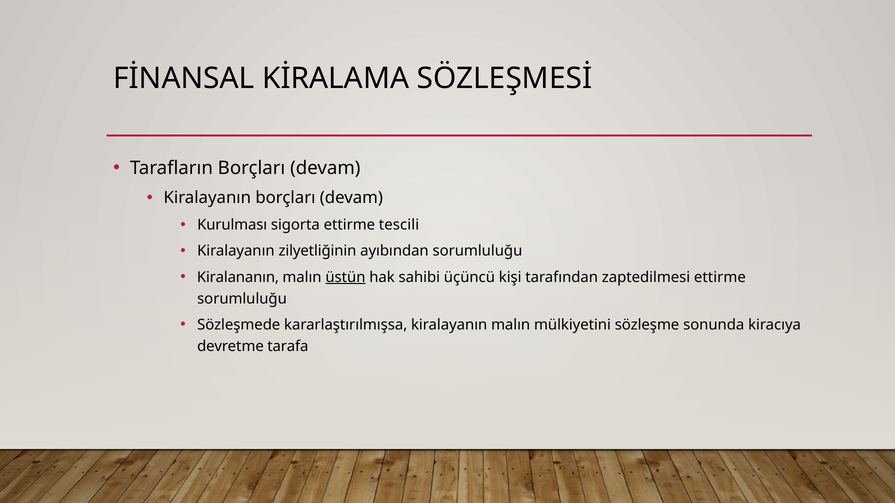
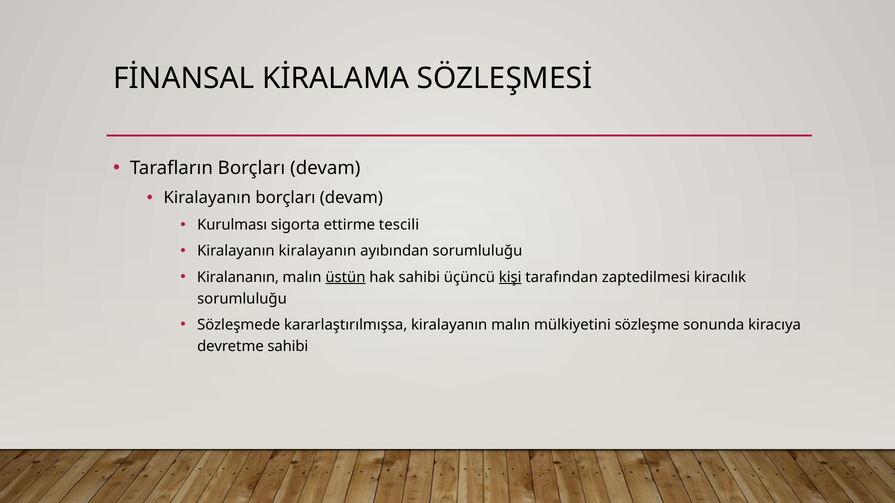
Kiralayanın zilyetliğinin: zilyetliğinin -> kiralayanın
kişi underline: none -> present
zaptedilmesi ettirme: ettirme -> kiracılık
devretme tarafa: tarafa -> sahibi
